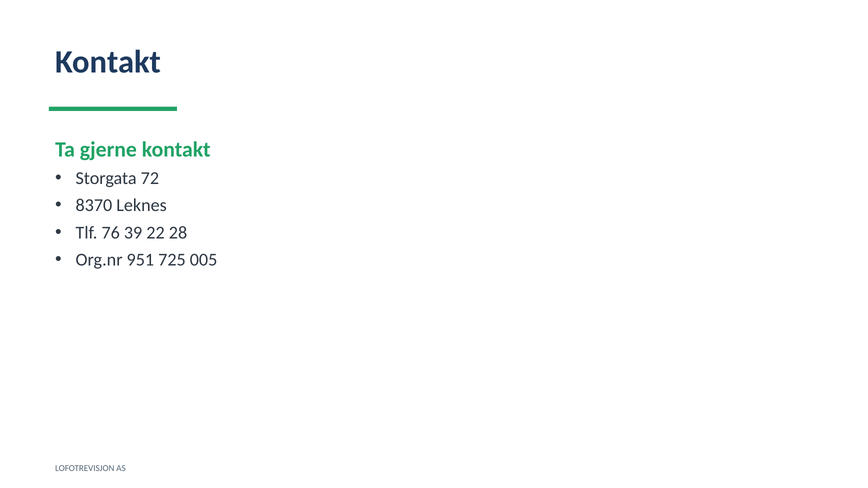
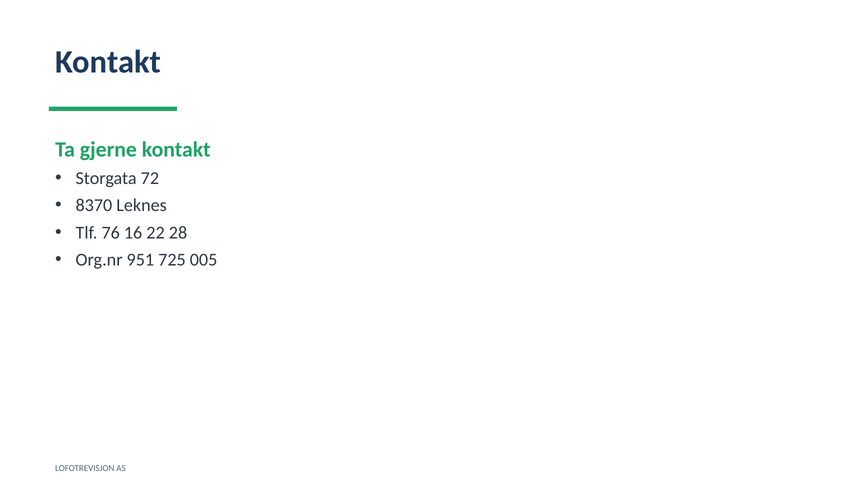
39: 39 -> 16
